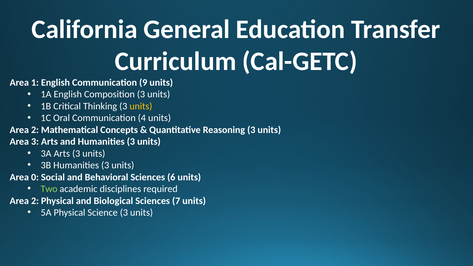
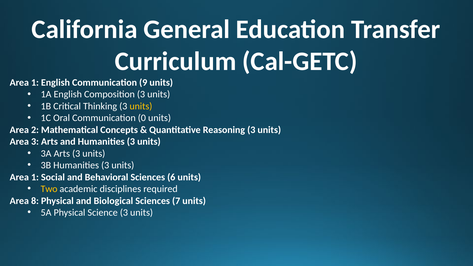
4: 4 -> 0
0 at (35, 177): 0 -> 1
Two colour: light green -> yellow
2 at (35, 201): 2 -> 8
